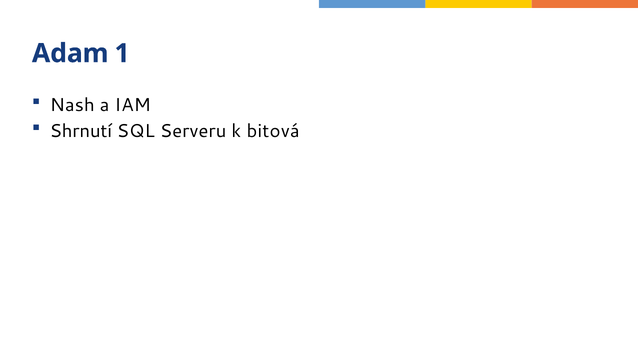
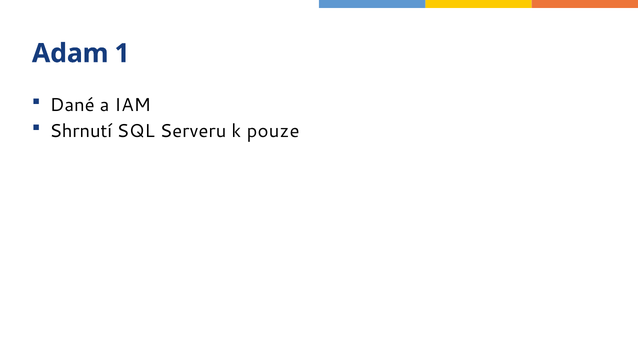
Nash: Nash -> Dané
bitová: bitová -> pouze
